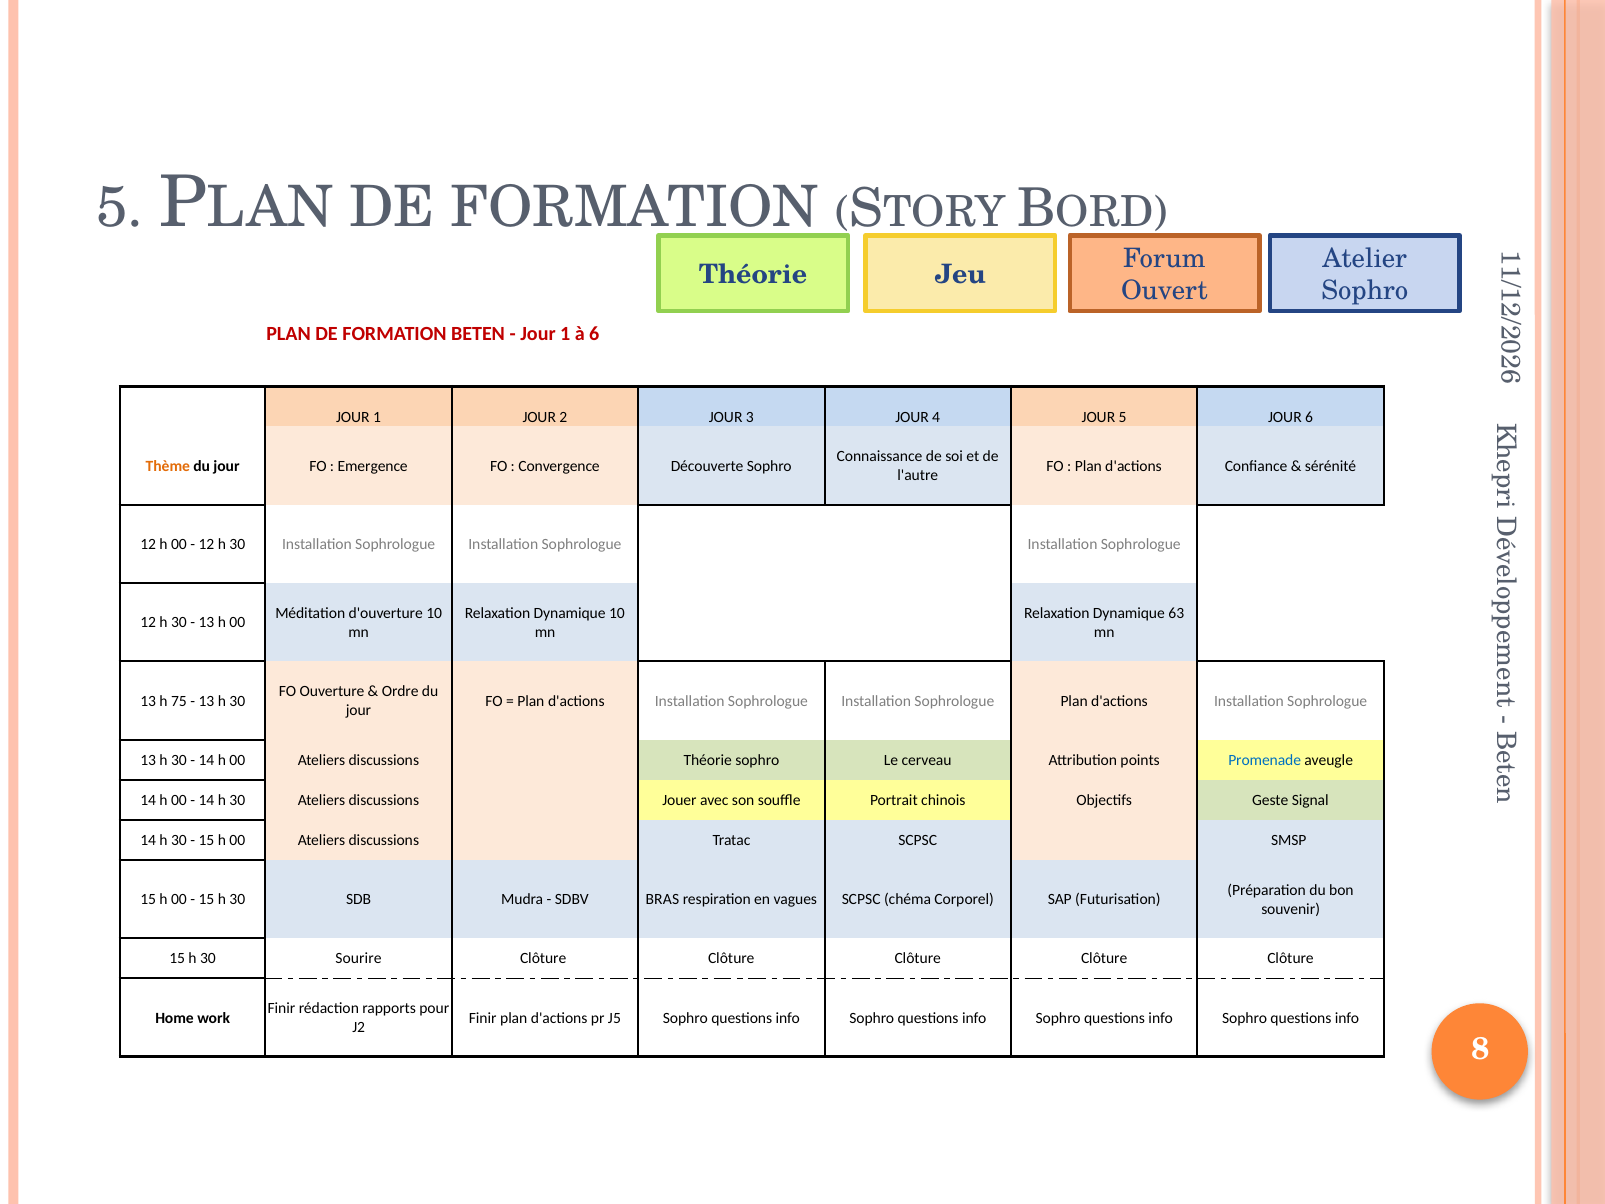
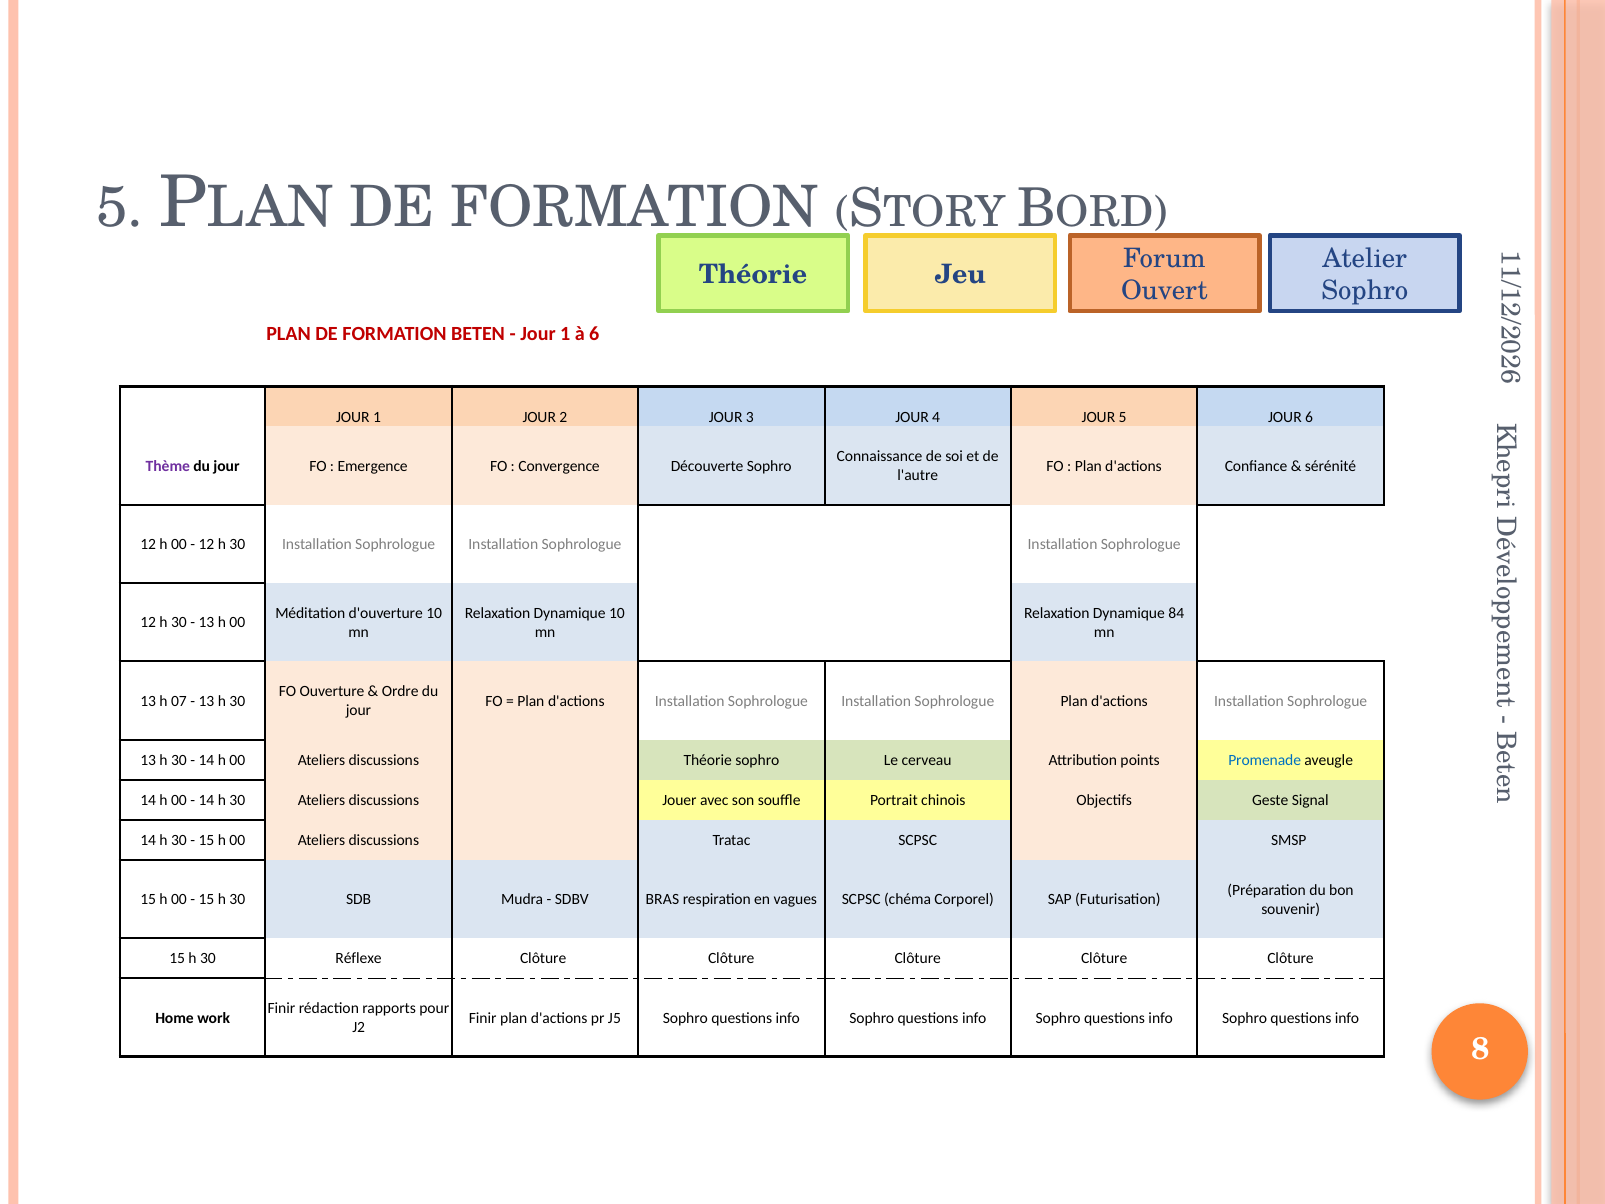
Thème colour: orange -> purple
63: 63 -> 84
75: 75 -> 07
Sourire: Sourire -> Réflexe
